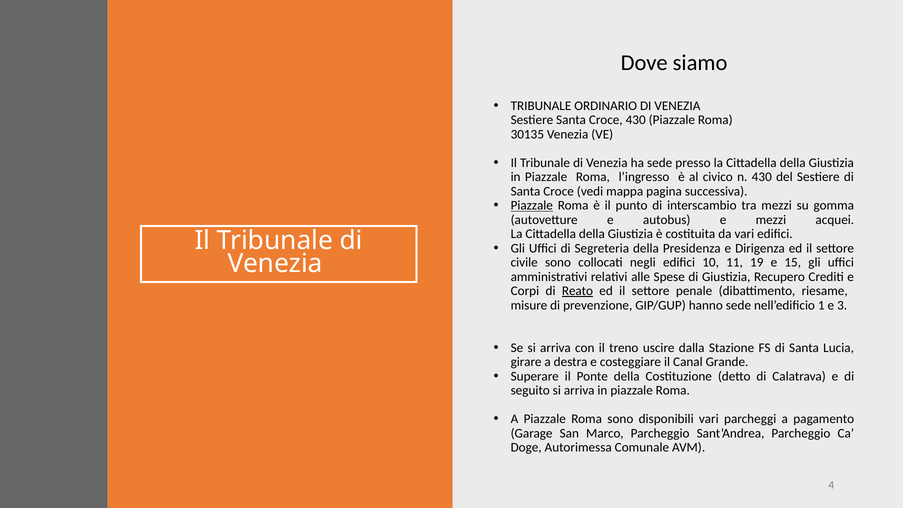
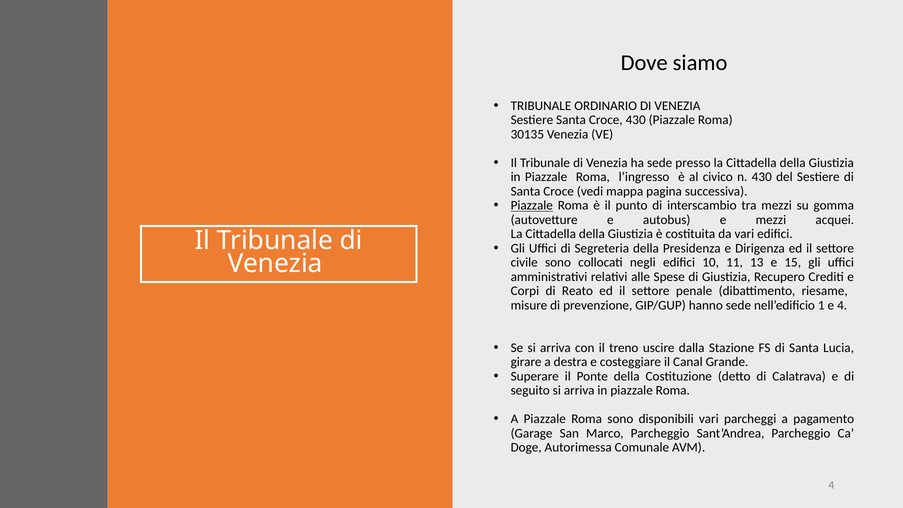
19: 19 -> 13
Reato underline: present -> none
e 3: 3 -> 4
